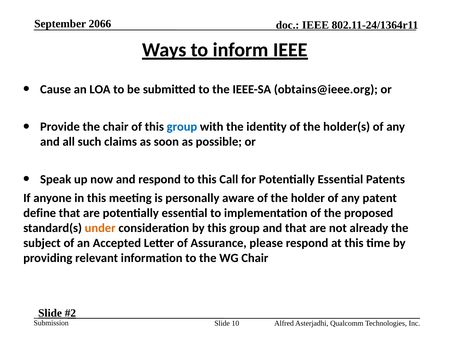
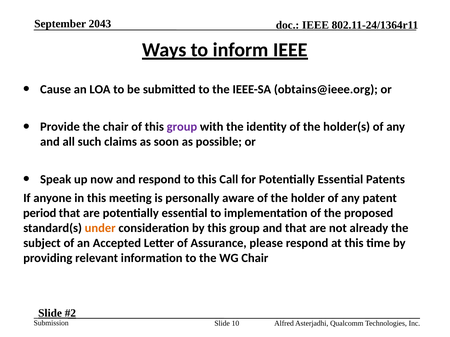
2066: 2066 -> 2043
group at (182, 127) colour: blue -> purple
define: define -> period
